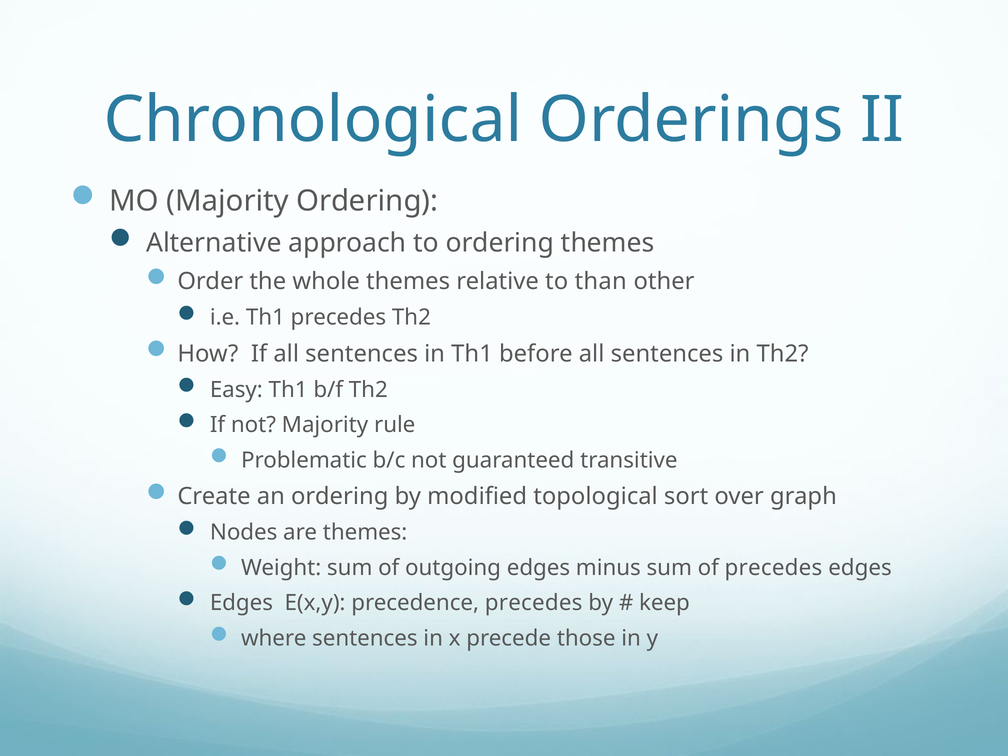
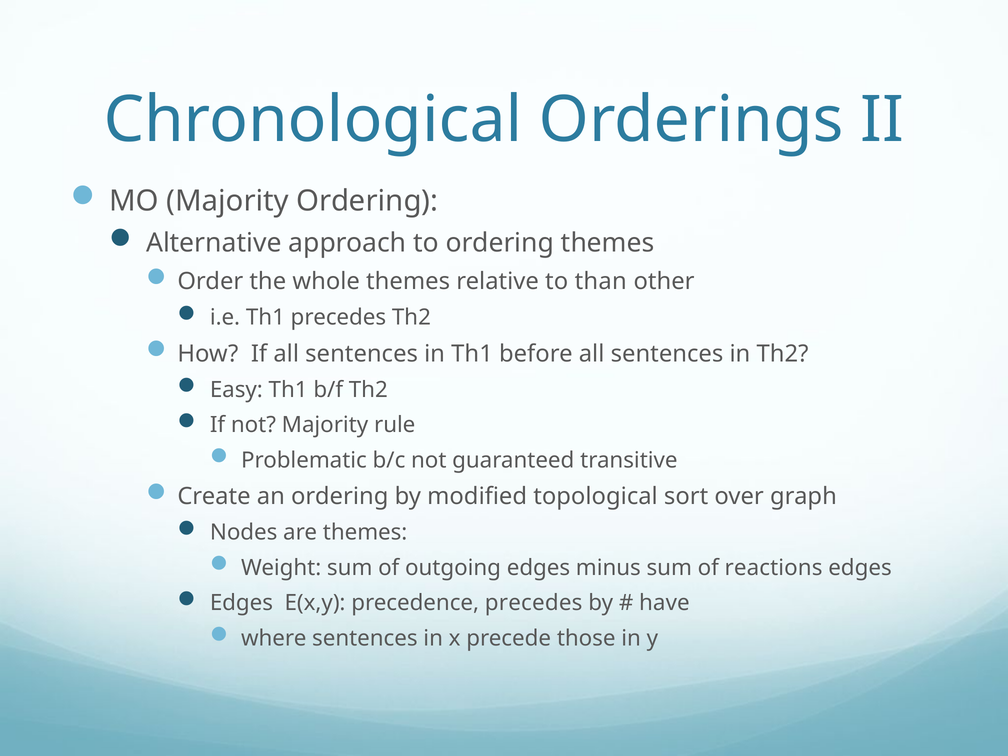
of precedes: precedes -> reactions
keep: keep -> have
